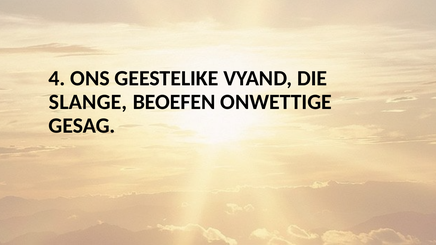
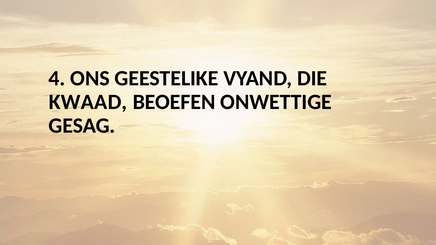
SLANGE: SLANGE -> KWAAD
